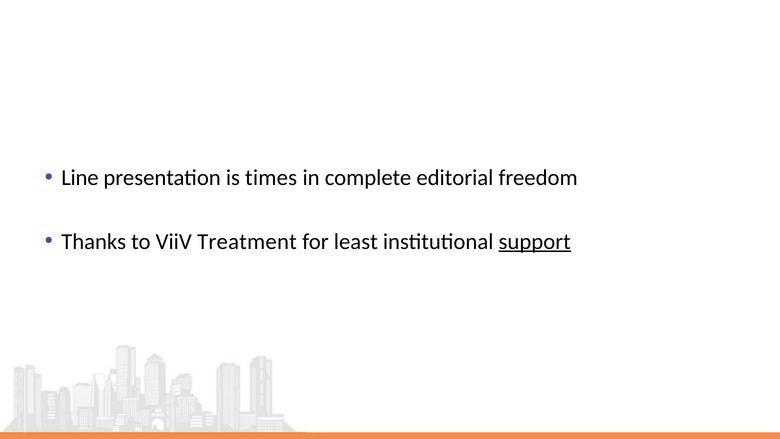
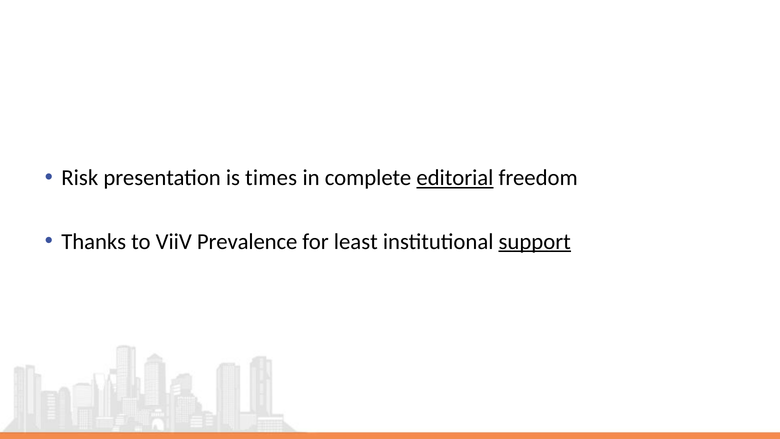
Line: Line -> Risk
editorial underline: none -> present
Treatment: Treatment -> Prevalence
